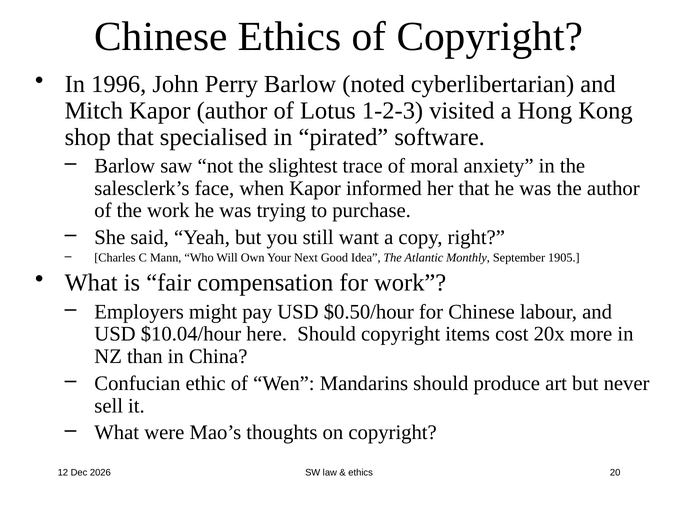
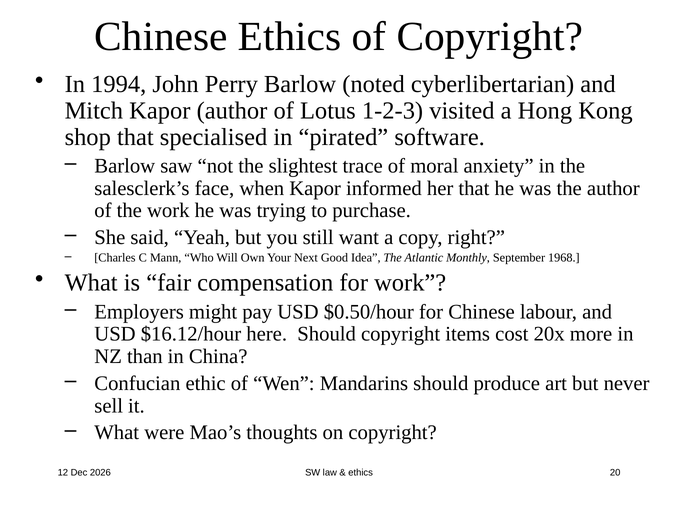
1996: 1996 -> 1994
1905: 1905 -> 1968
$10.04/hour: $10.04/hour -> $16.12/hour
